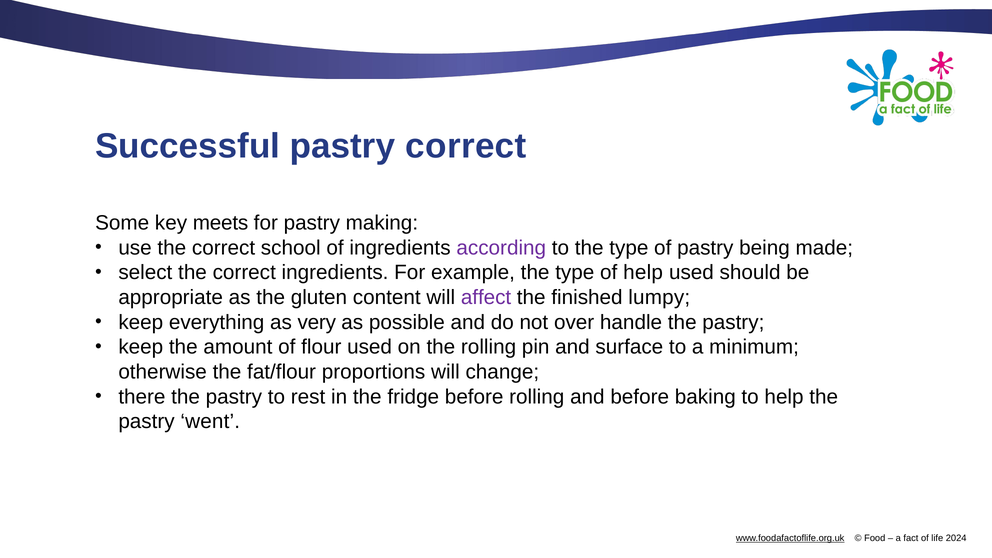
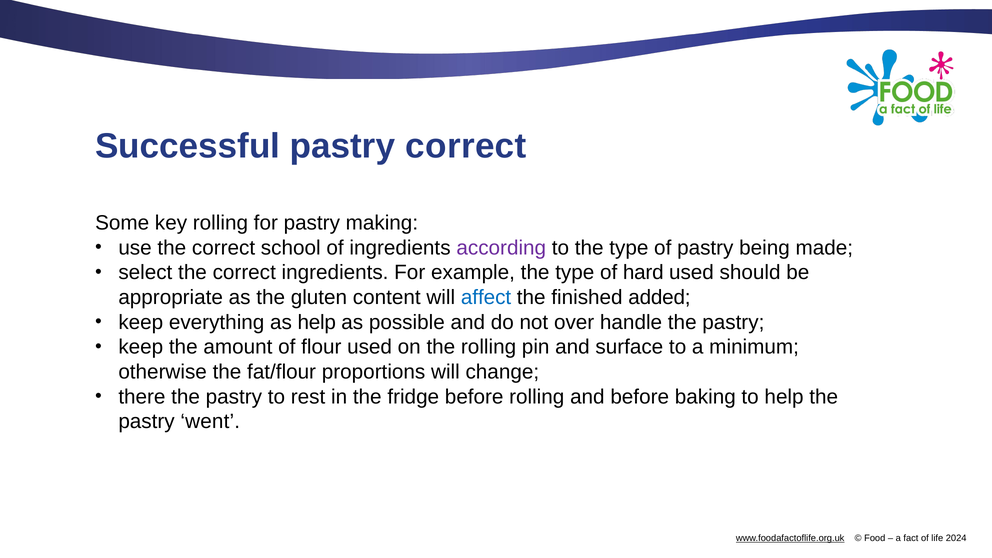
key meets: meets -> rolling
of help: help -> hard
affect colour: purple -> blue
lumpy: lumpy -> added
as very: very -> help
